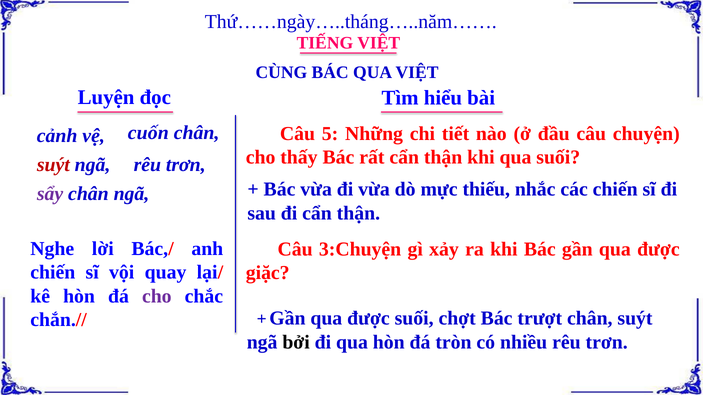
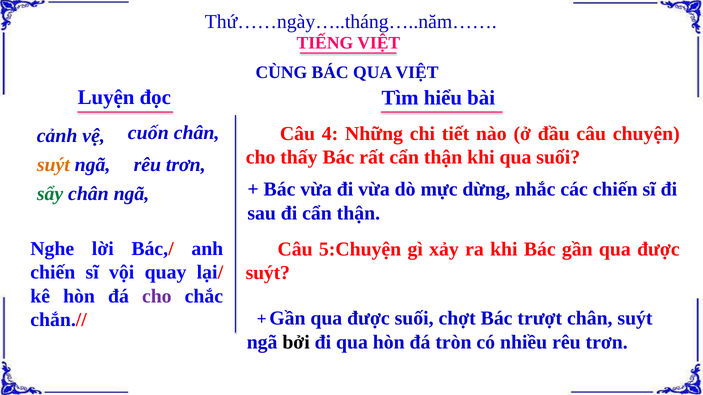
5: 5 -> 4
suýt at (53, 165) colour: red -> orange
thiếu: thiếu -> dừng
sẩy colour: purple -> green
3:Chuyện: 3:Chuyện -> 5:Chuyện
giặc at (268, 273): giặc -> suýt
